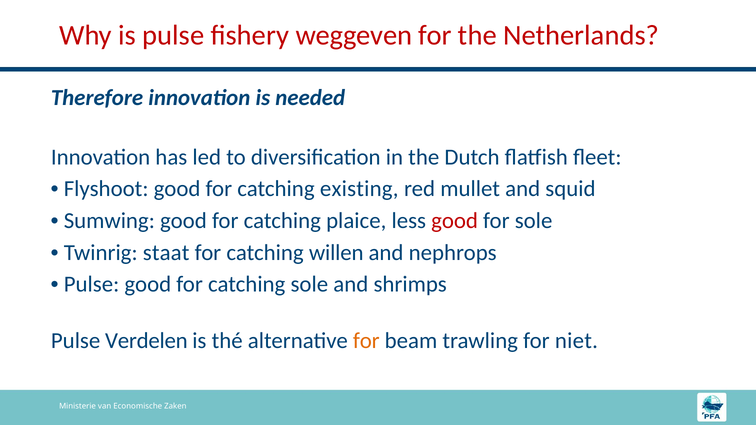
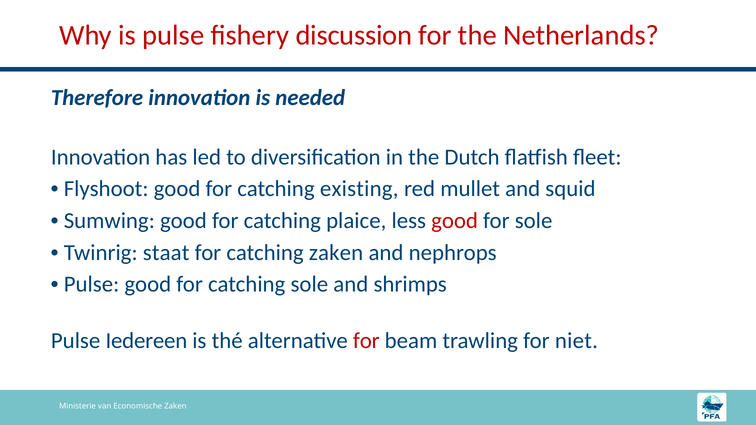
weggeven: weggeven -> discussion
catching willen: willen -> zaken
Verdelen: Verdelen -> Iedereen
for at (366, 341) colour: orange -> red
